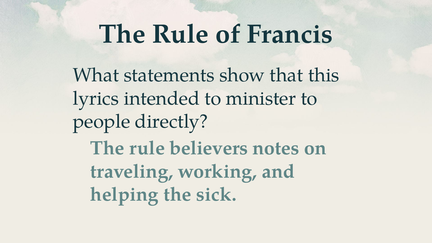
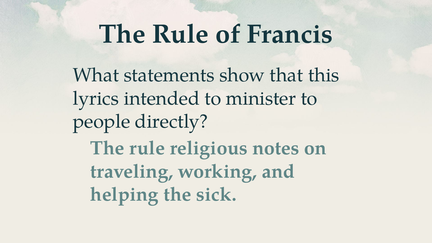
believers: believers -> religious
